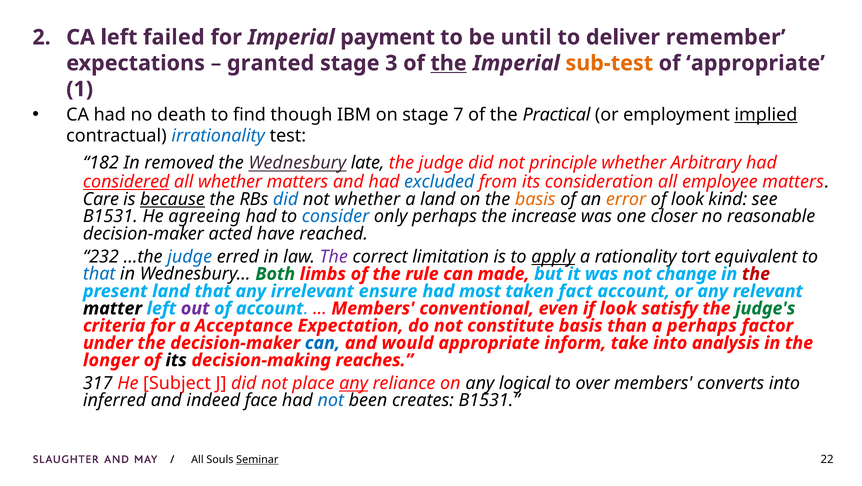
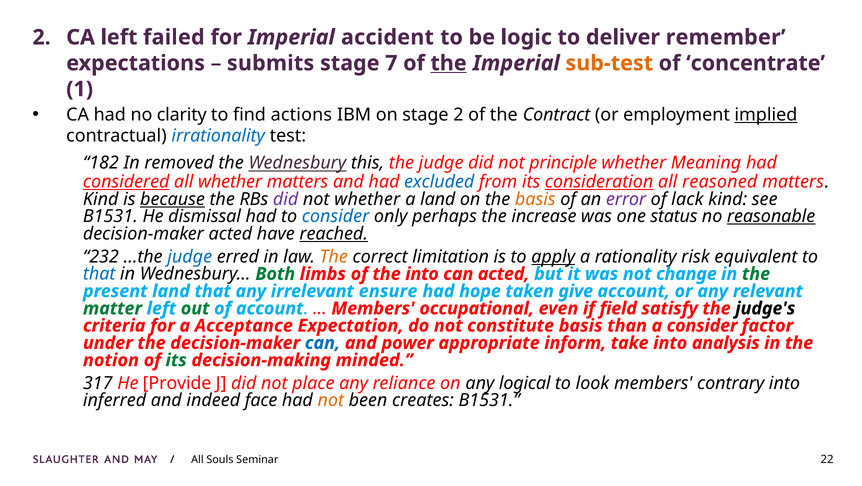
payment: payment -> accident
until: until -> logic
granted: granted -> submits
3: 3 -> 7
of appropriate: appropriate -> concentrate
death: death -> clarity
though: though -> actions
stage 7: 7 -> 2
Practical: Practical -> Contract
late: late -> this
Arbitrary: Arbitrary -> Meaning
consideration underline: none -> present
employee: employee -> reasoned
Care at (101, 199): Care -> Kind
did at (286, 199) colour: blue -> purple
error colour: orange -> purple
of look: look -> lack
agreeing: agreeing -> dismissal
closer: closer -> status
reasonable underline: none -> present
reached underline: none -> present
The at (334, 256) colour: purple -> orange
tort: tort -> risk
the rule: rule -> into
can made: made -> acted
the at (756, 274) colour: red -> green
most: most -> hope
fact: fact -> give
matter colour: black -> green
out colour: purple -> green
conventional: conventional -> occupational
if look: look -> field
judge's colour: green -> black
a perhaps: perhaps -> consider
would: would -> power
longer: longer -> notion
its at (176, 360) colour: black -> green
reaches: reaches -> minded
Subject: Subject -> Provide
any at (354, 383) underline: present -> none
over: over -> look
converts: converts -> contrary
not at (331, 400) colour: blue -> orange
Seminar underline: present -> none
